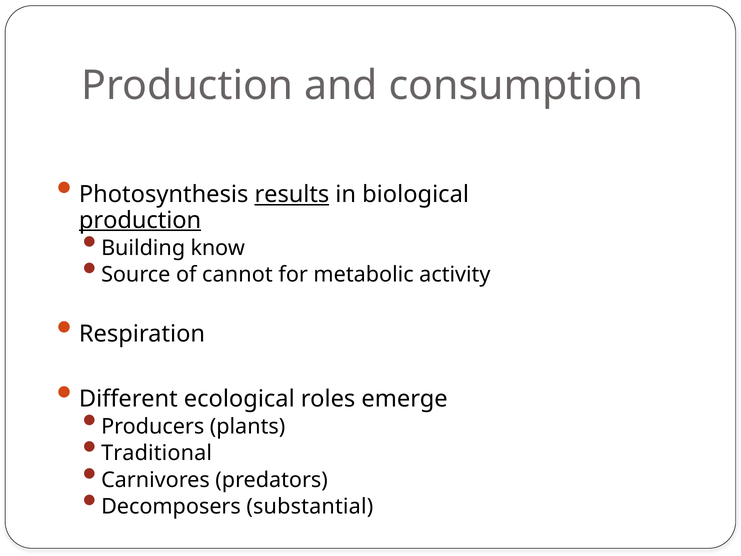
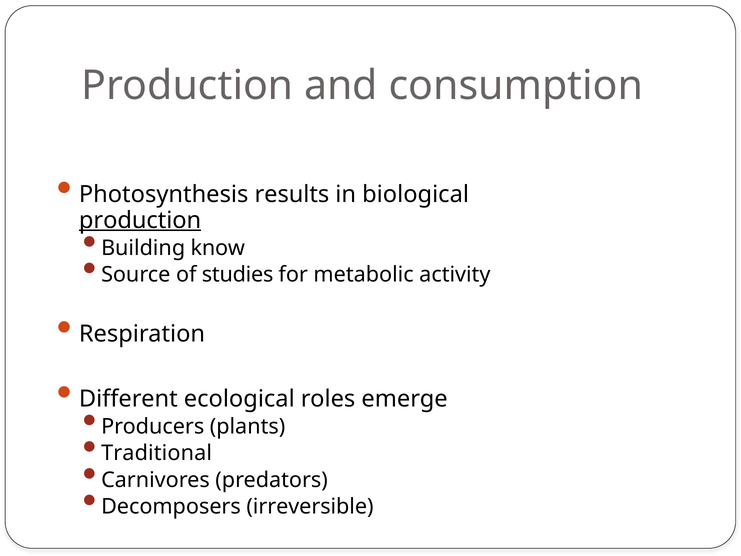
results underline: present -> none
cannot: cannot -> studies
substantial: substantial -> irreversible
